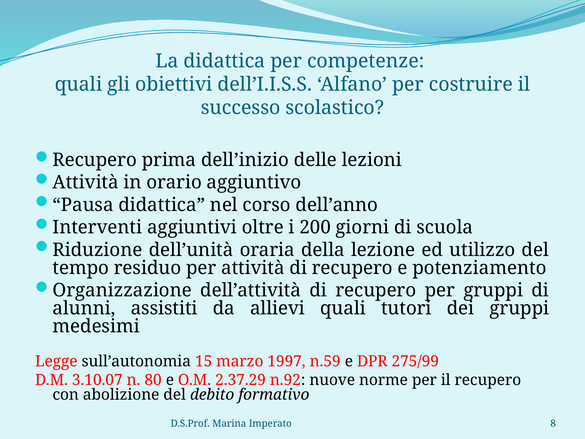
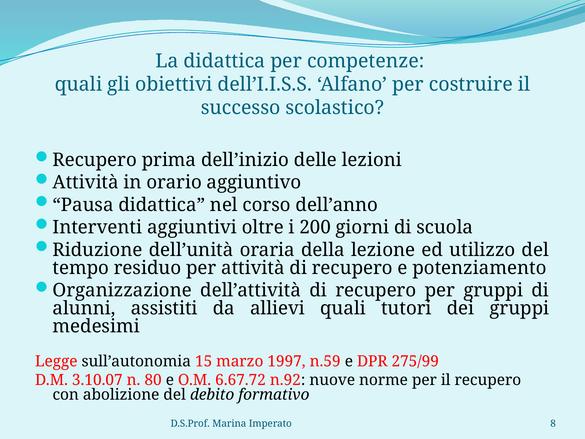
2.37.29: 2.37.29 -> 6.67.72
